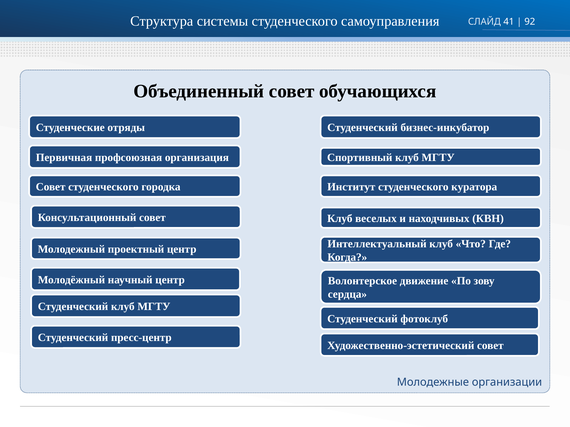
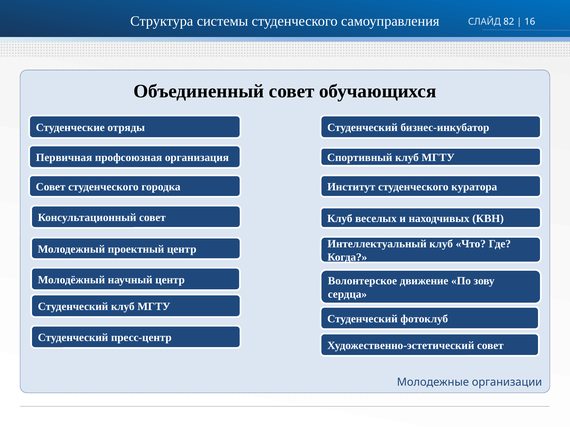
41: 41 -> 82
92: 92 -> 16
